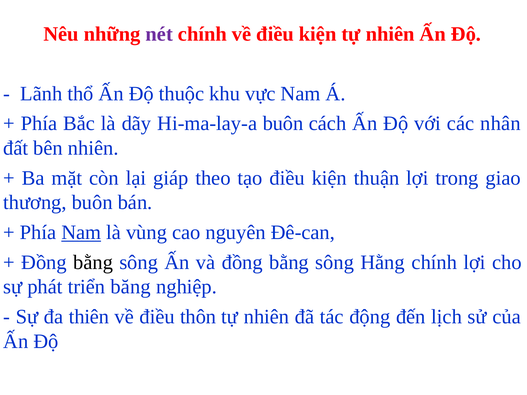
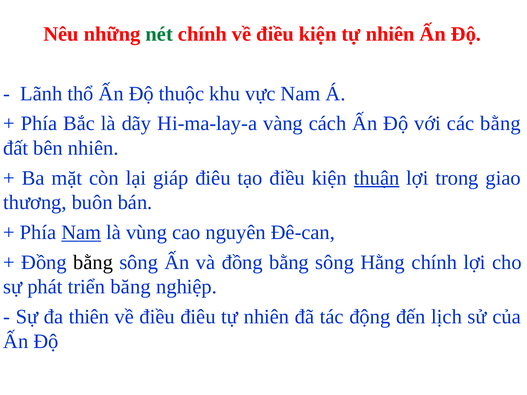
nét colour: purple -> green
Hi-ma-lay-a buôn: buôn -> vàng
các nhân: nhân -> bằng
giáp theo: theo -> điêu
thuận underline: none -> present
điều thôn: thôn -> điêu
